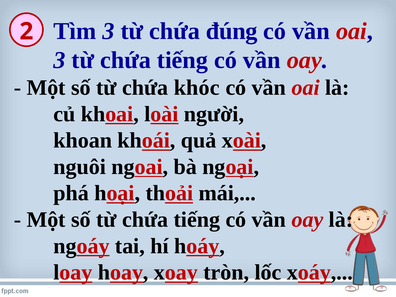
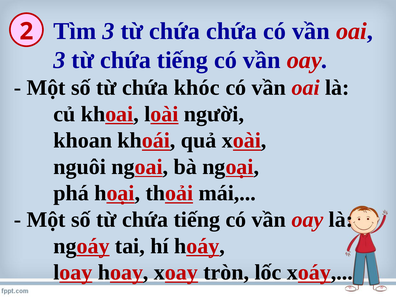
chứa đúng: đúng -> chứa
